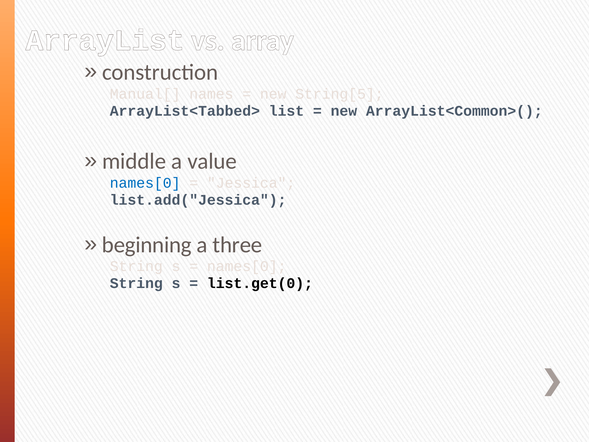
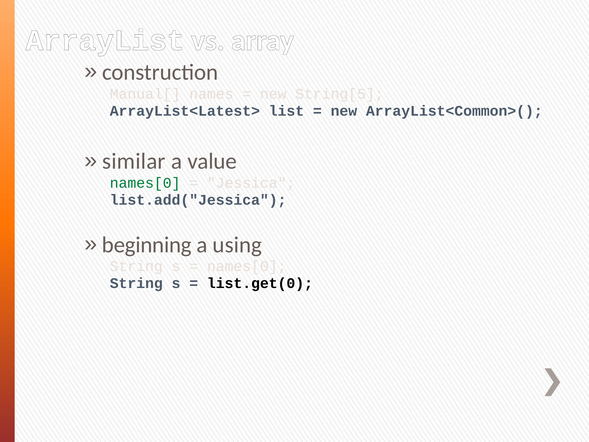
ArrayList<Tabbed>: ArrayList<Tabbed> -> ArrayList<Latest>
middle: middle -> similar
names[0 at (145, 183) colour: blue -> green
three: three -> using
